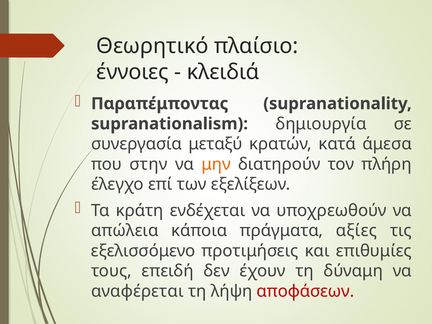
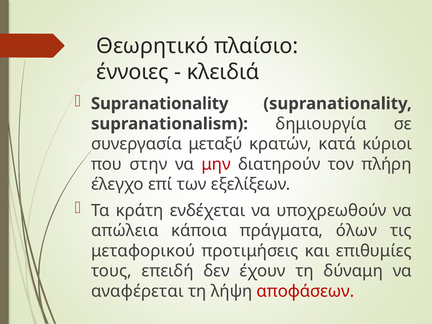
Παραπέμποντας at (160, 104): Παραπέμποντας -> Supranationality
άμεσα: άμεσα -> κύριοι
μην colour: orange -> red
αξίες: αξίες -> όλων
εξελισσόμενο: εξελισσόμενο -> μεταφορικού
